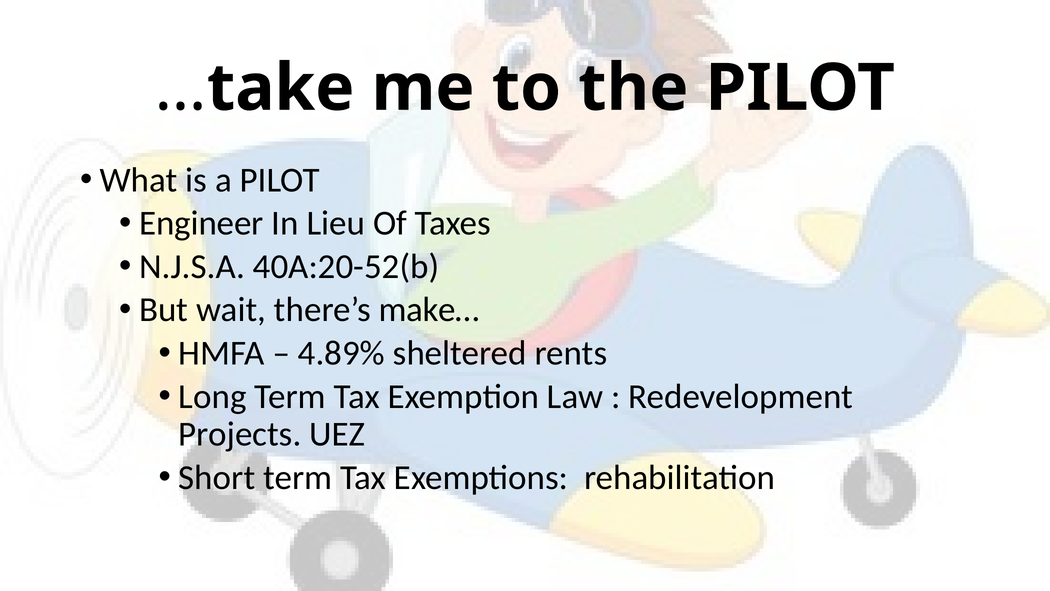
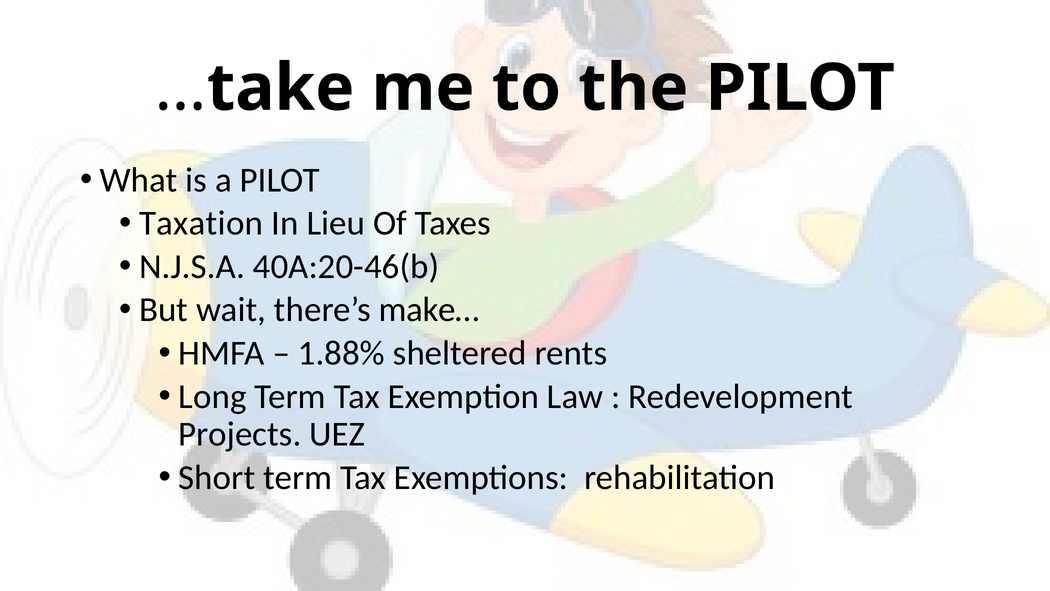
Engineer: Engineer -> Taxation
40A:20-52(b: 40A:20-52(b -> 40A:20-46(b
4.89%: 4.89% -> 1.88%
